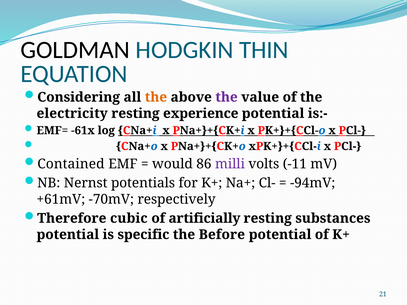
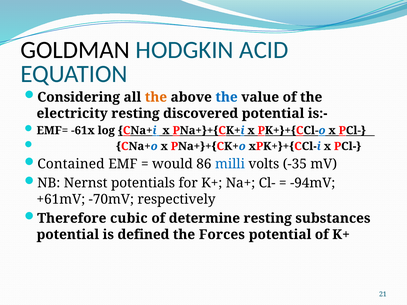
THIN: THIN -> ACID
the at (227, 97) colour: purple -> blue
experience: experience -> discovered
milli colour: purple -> blue
-11: -11 -> -35
artificially: artificially -> determine
specific: specific -> defined
Before: Before -> Forces
